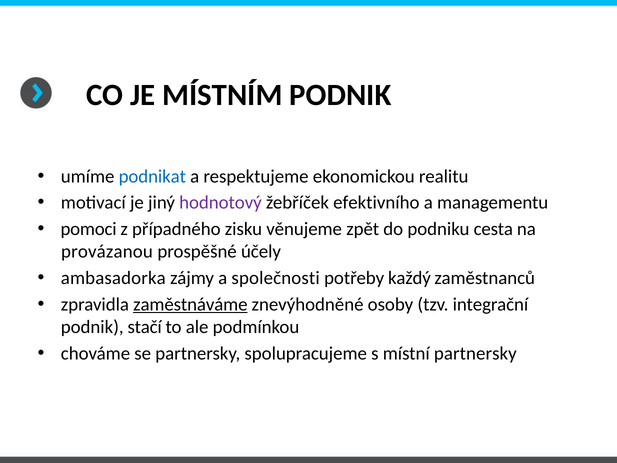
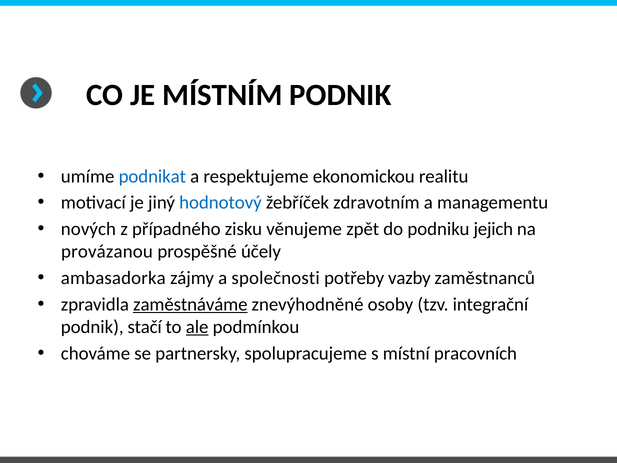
hodnotový colour: purple -> blue
efektivního: efektivního -> zdravotním
pomoci: pomoci -> nových
cesta: cesta -> jejich
každý: každý -> vazby
ale underline: none -> present
místní partnersky: partnersky -> pracovních
